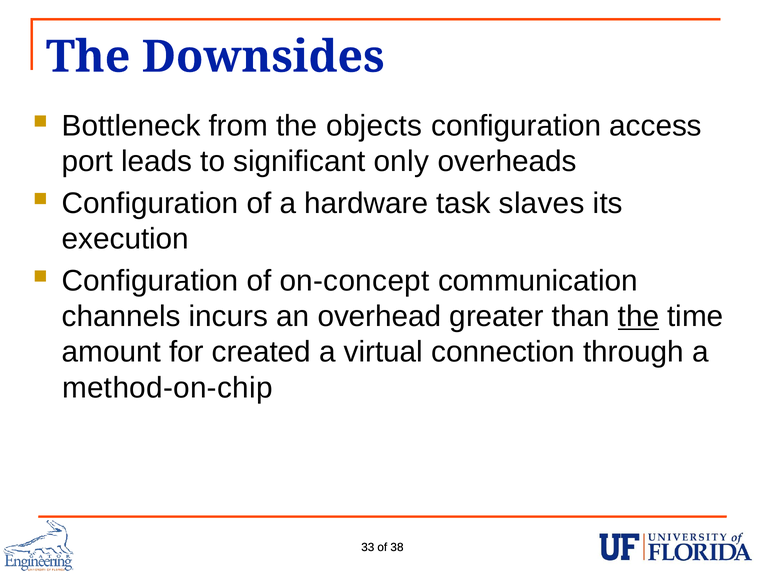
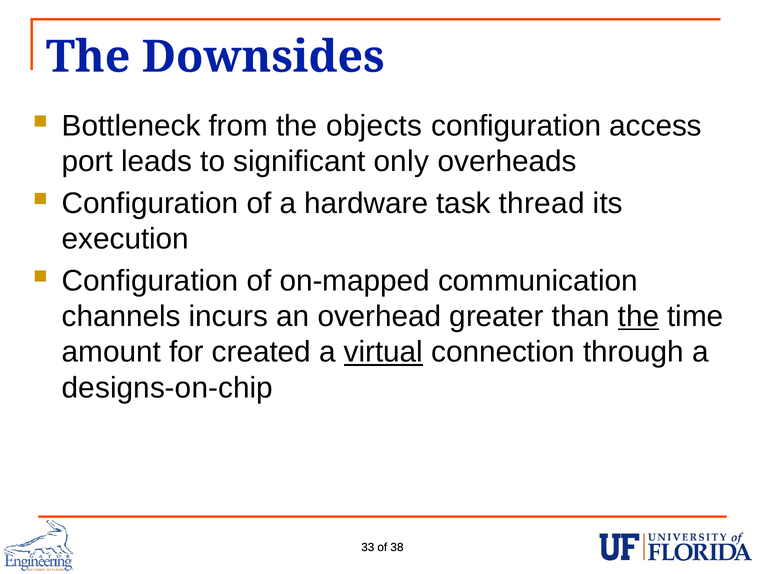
slaves: slaves -> thread
on-concept: on-concept -> on-mapped
virtual underline: none -> present
method-on-chip: method-on-chip -> designs-on-chip
